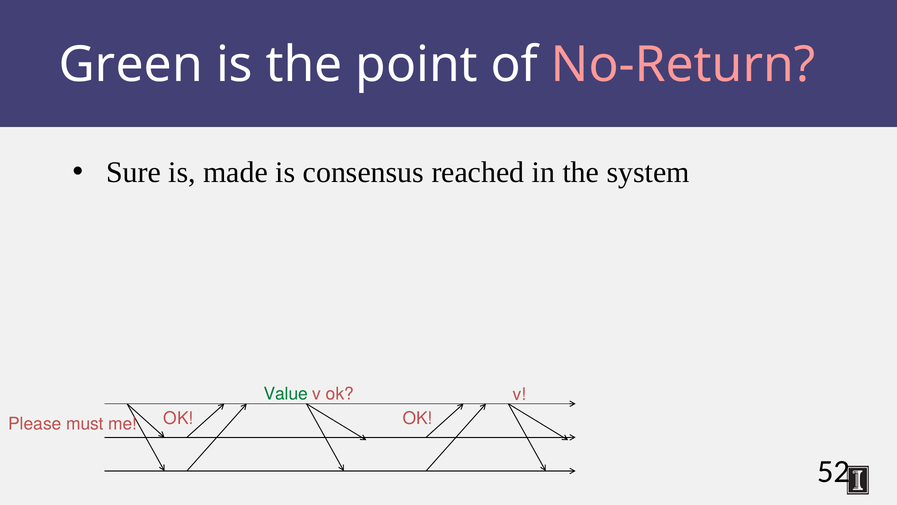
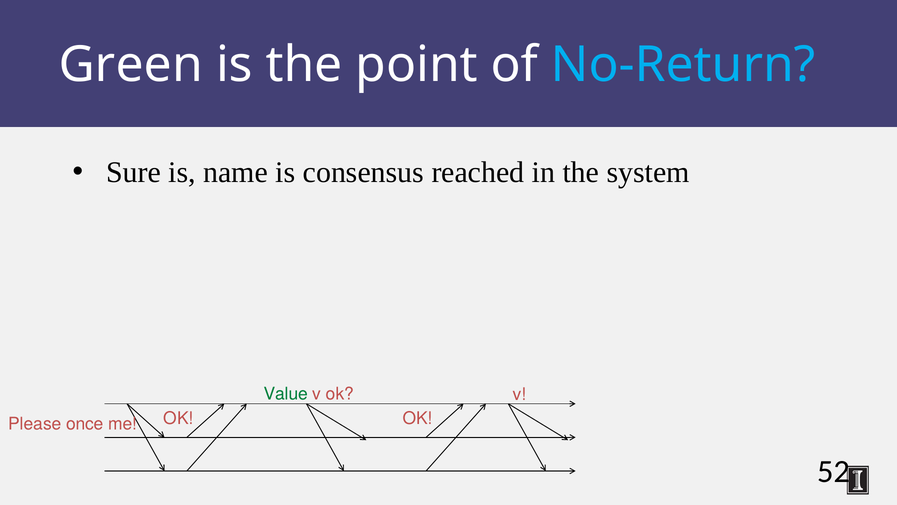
No-Return colour: pink -> light blue
made: made -> name
must: must -> once
